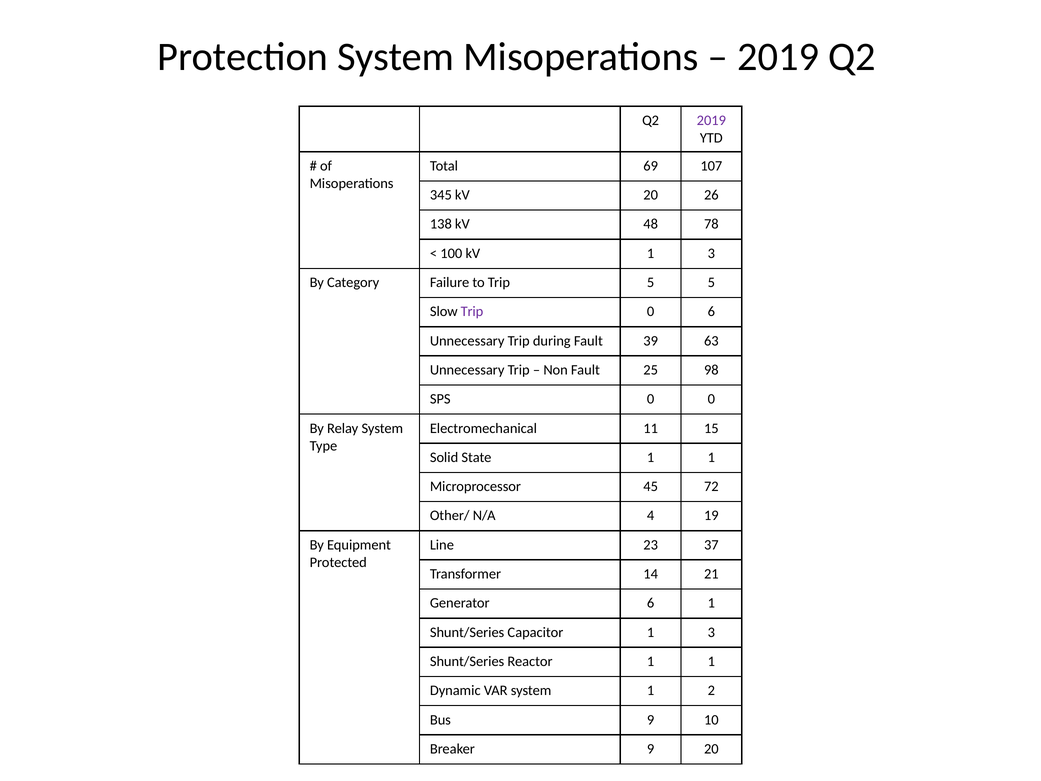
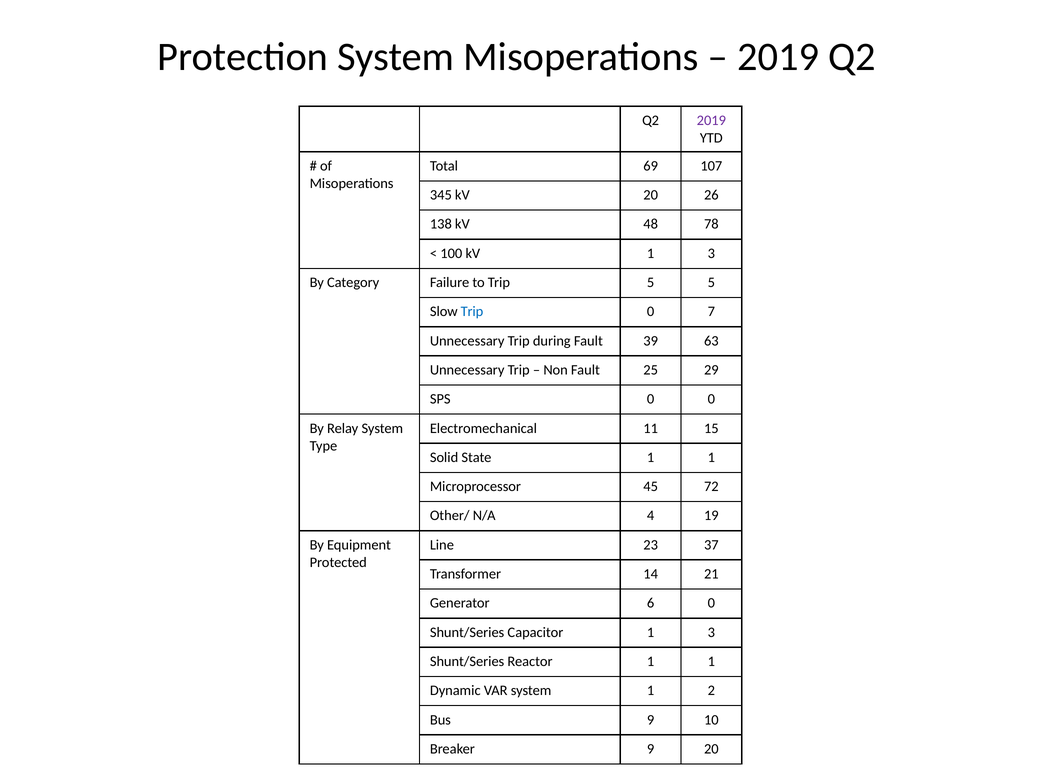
Trip at (472, 312) colour: purple -> blue
0 6: 6 -> 7
98: 98 -> 29
6 1: 1 -> 0
